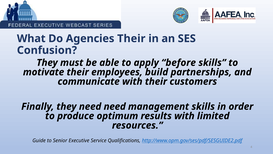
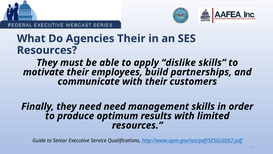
Confusion at (47, 50): Confusion -> Resources
before: before -> dislike
